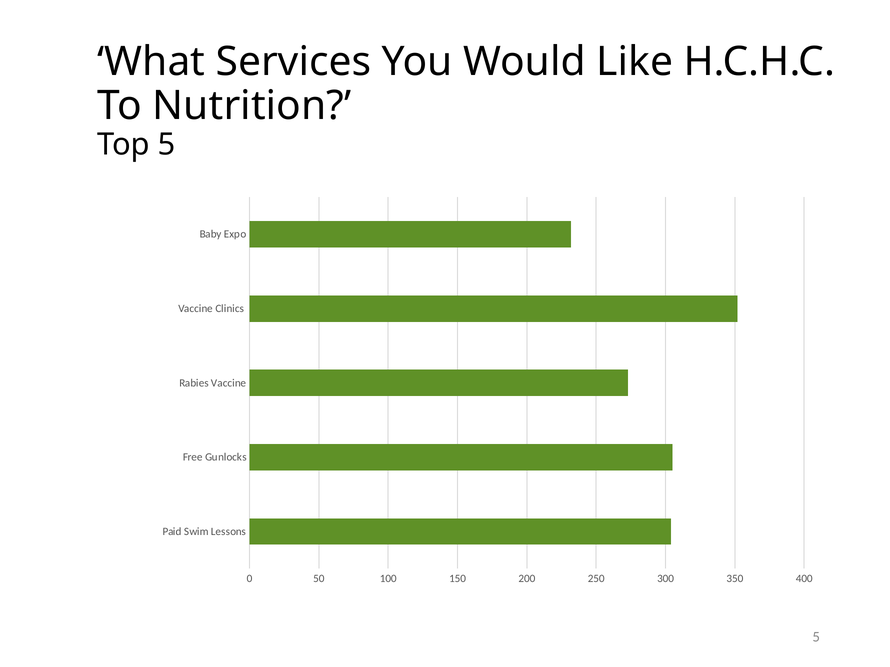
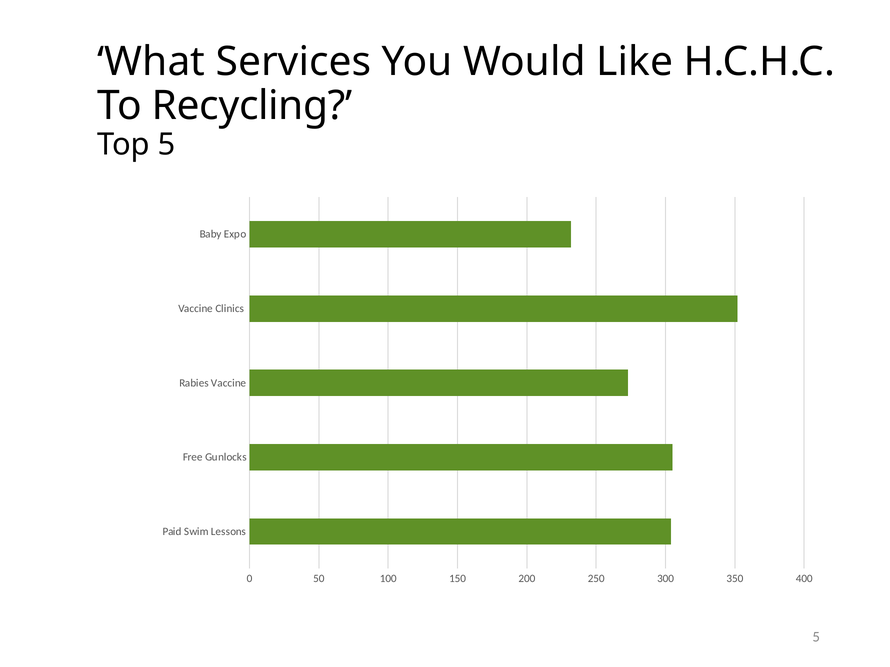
Nutrition: Nutrition -> Recycling
